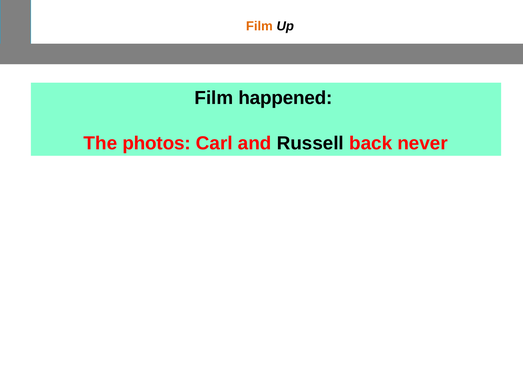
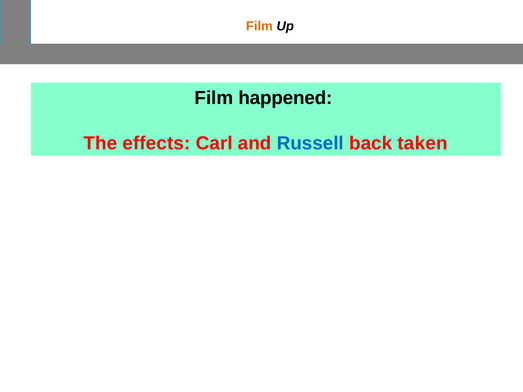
photos: photos -> effects
Russell colour: black -> blue
never: never -> taken
